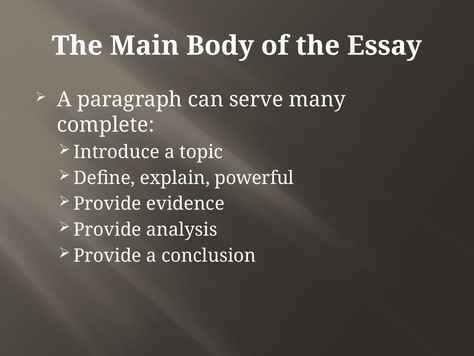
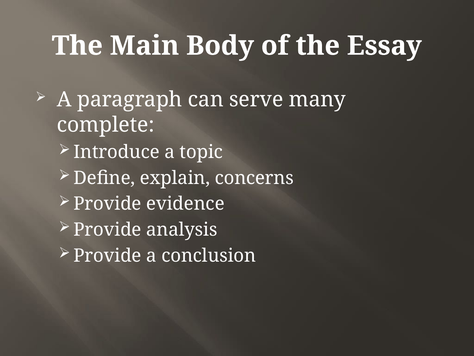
powerful: powerful -> concerns
